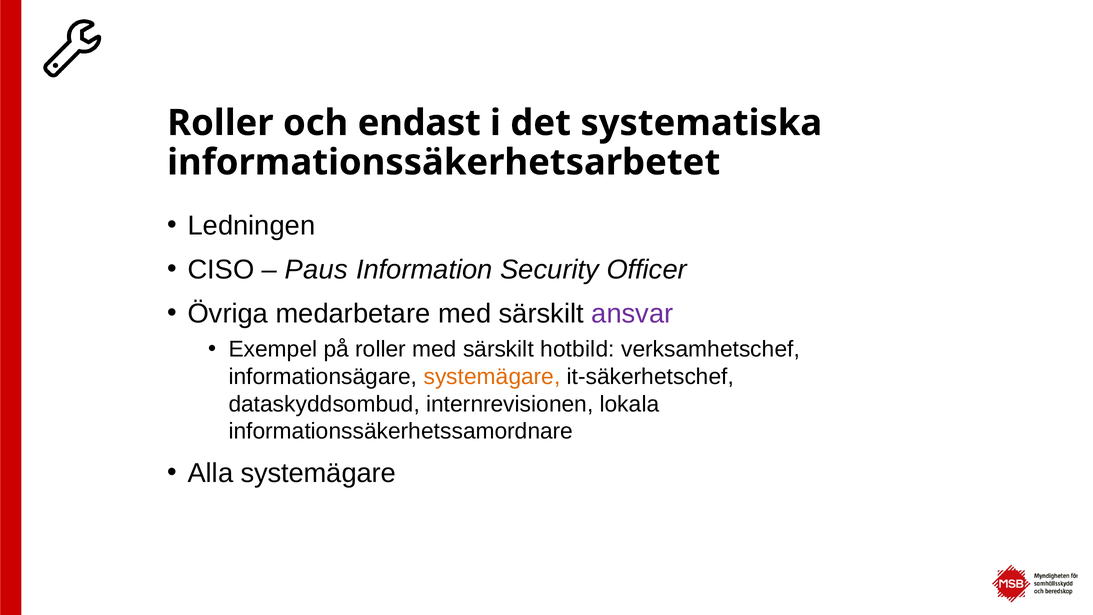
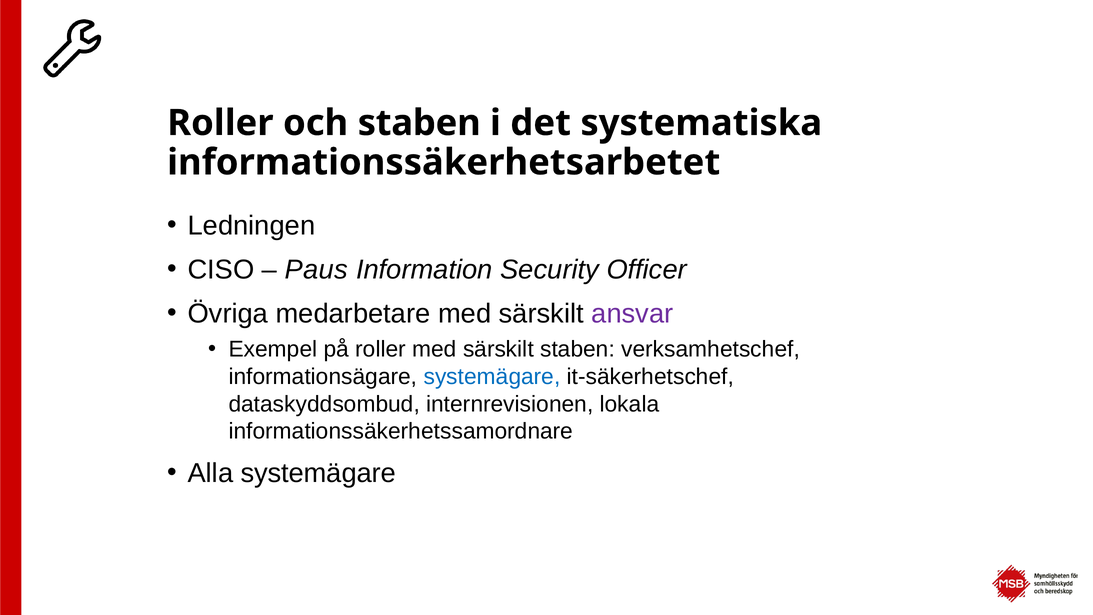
och endast: endast -> staben
särskilt hotbild: hotbild -> staben
systemägare at (492, 377) colour: orange -> blue
